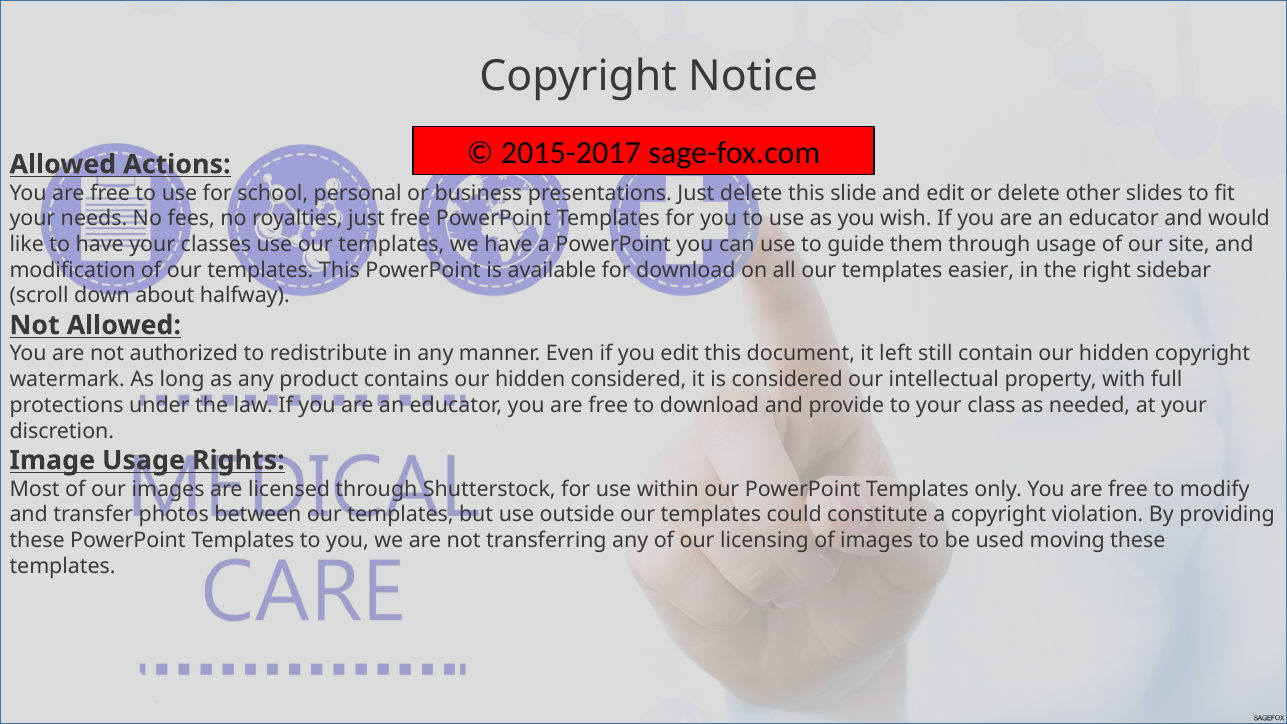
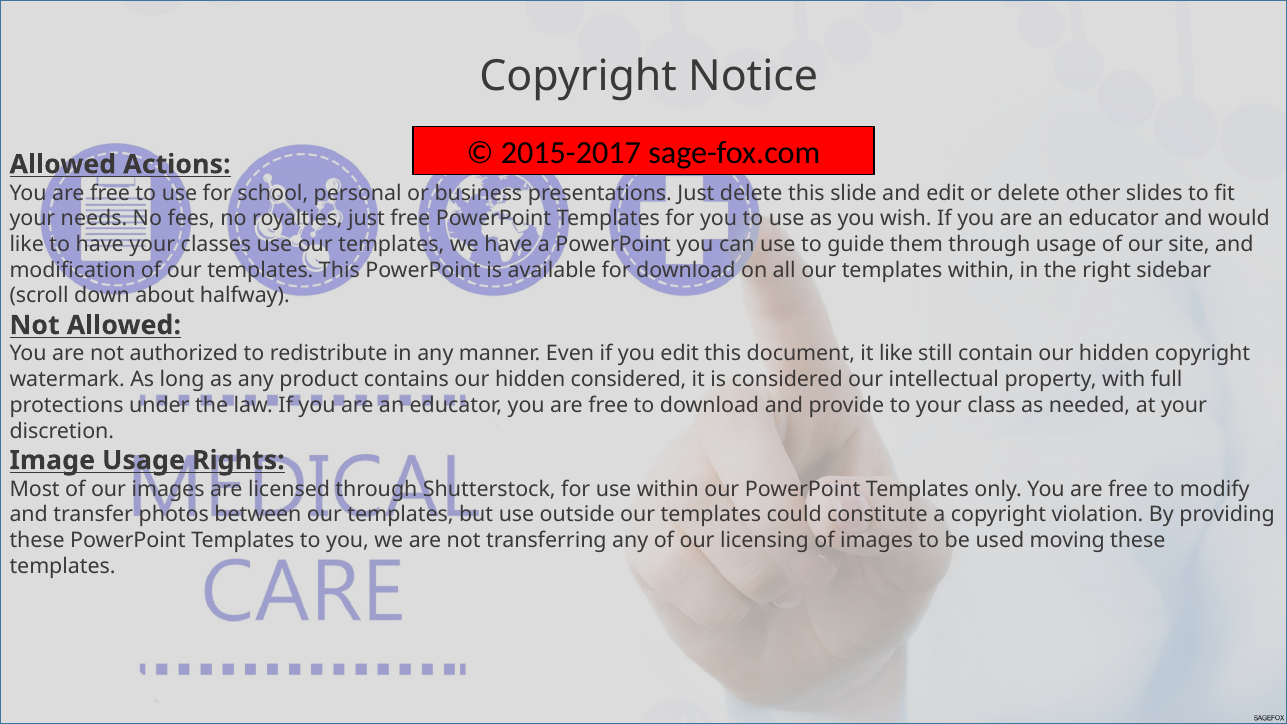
templates easier: easier -> within
it left: left -> like
